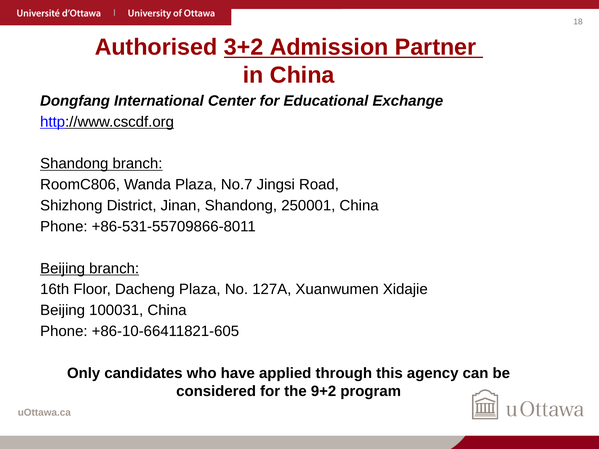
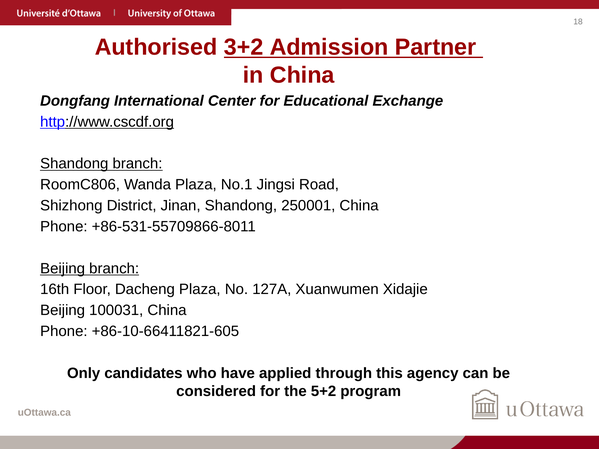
No.7: No.7 -> No.1
9+2: 9+2 -> 5+2
